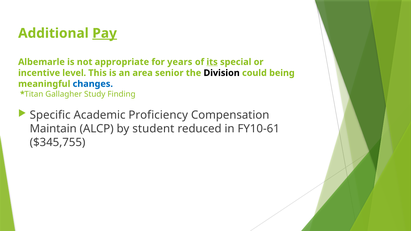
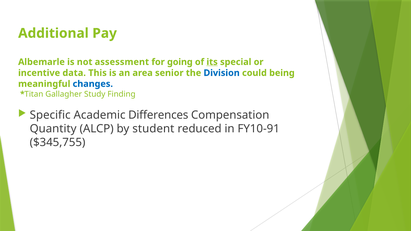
Pay underline: present -> none
appropriate: appropriate -> assessment
years: years -> going
level: level -> data
Division colour: black -> blue
Proficiency: Proficiency -> Differences
Maintain: Maintain -> Quantity
FY10-61: FY10-61 -> FY10-91
